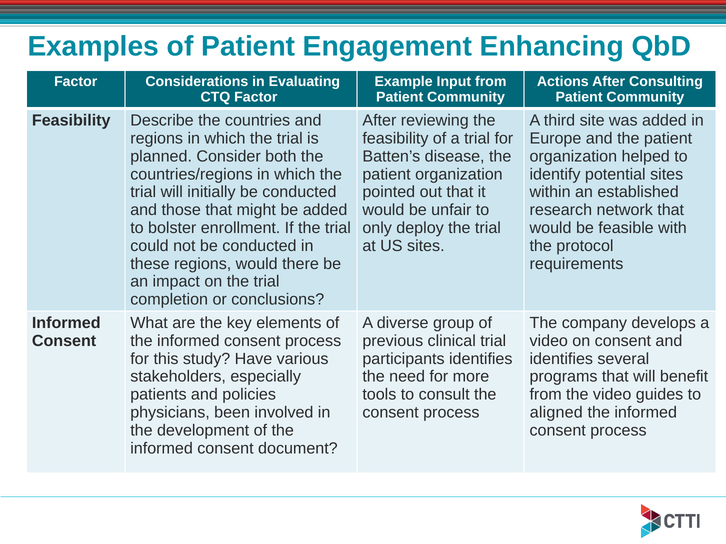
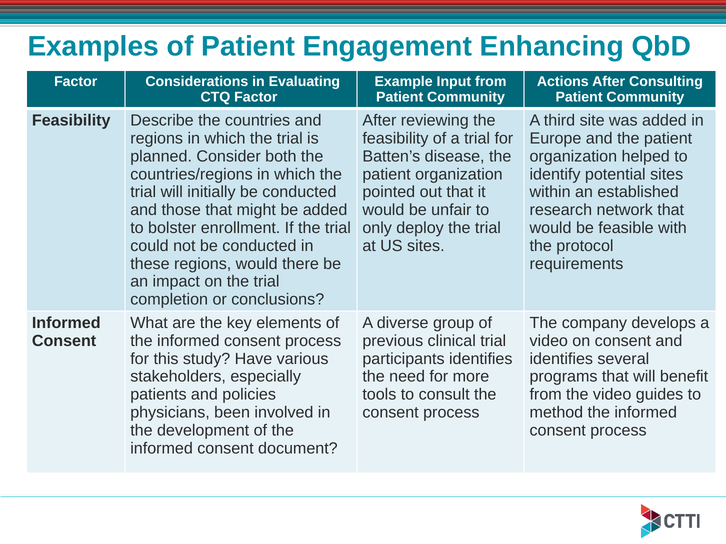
aligned: aligned -> method
